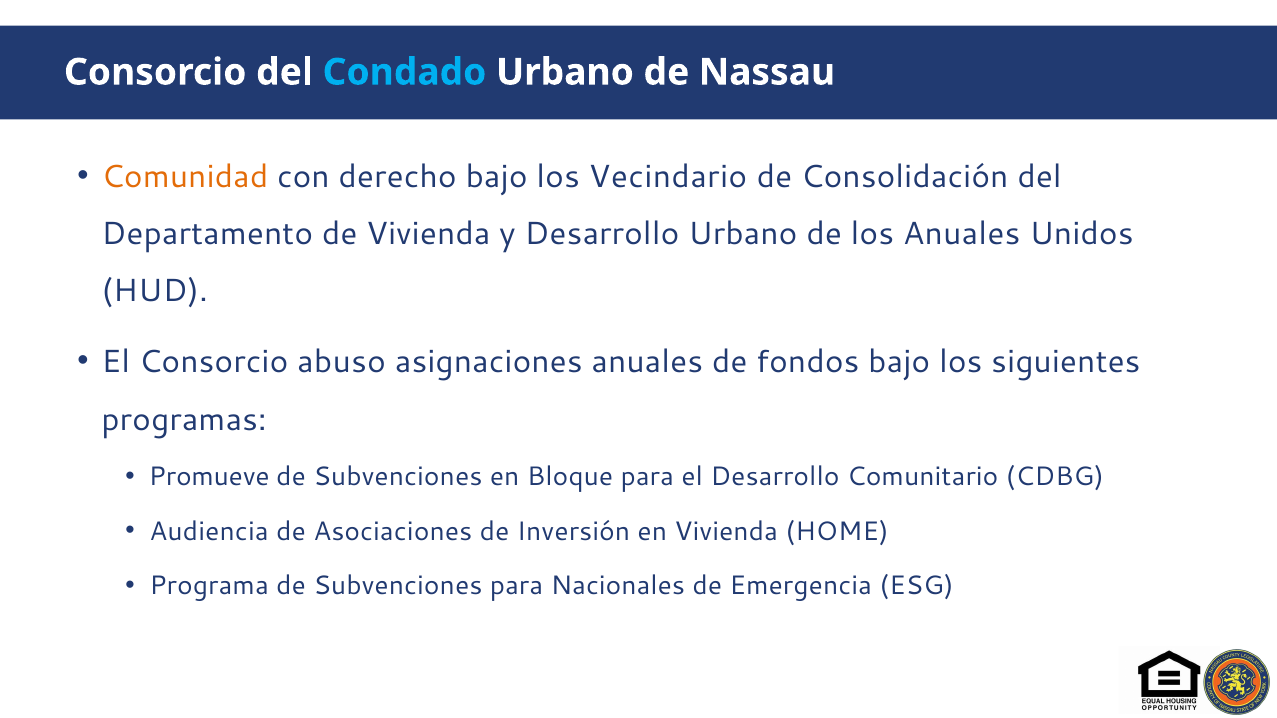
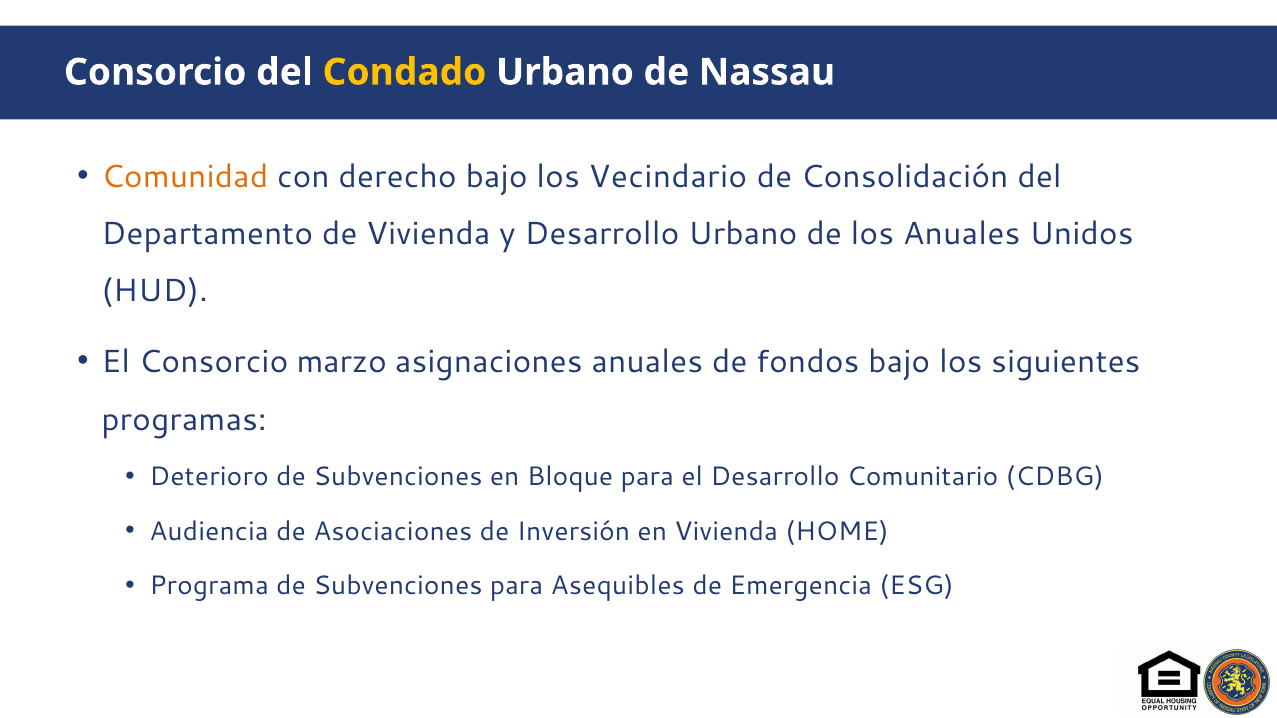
Condado colour: light blue -> yellow
abuso: abuso -> marzo
Promueve: Promueve -> Deterioro
Nacionales: Nacionales -> Asequibles
